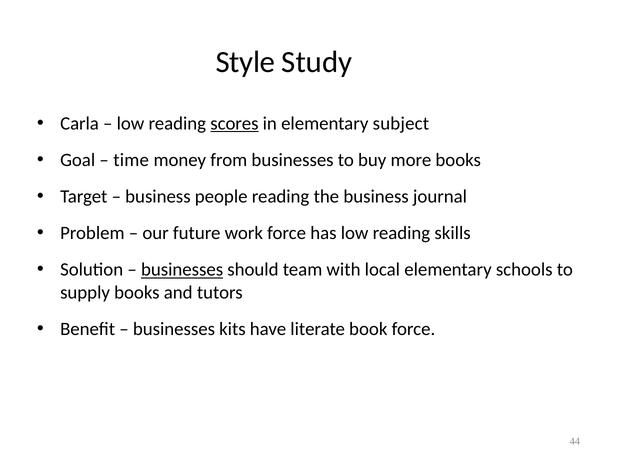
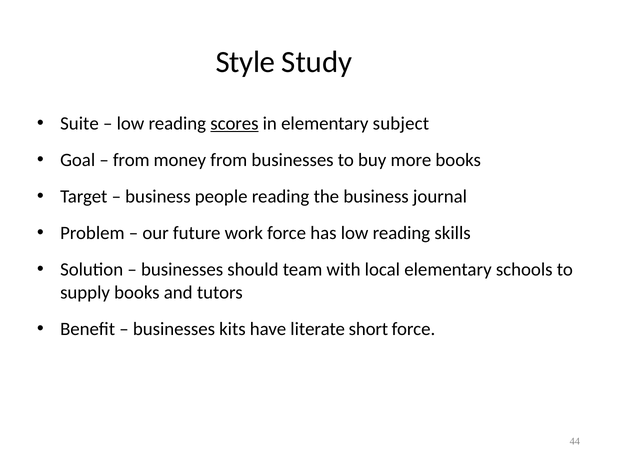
Carla: Carla -> Suite
time at (131, 160): time -> from
businesses at (182, 270) underline: present -> none
book: book -> short
